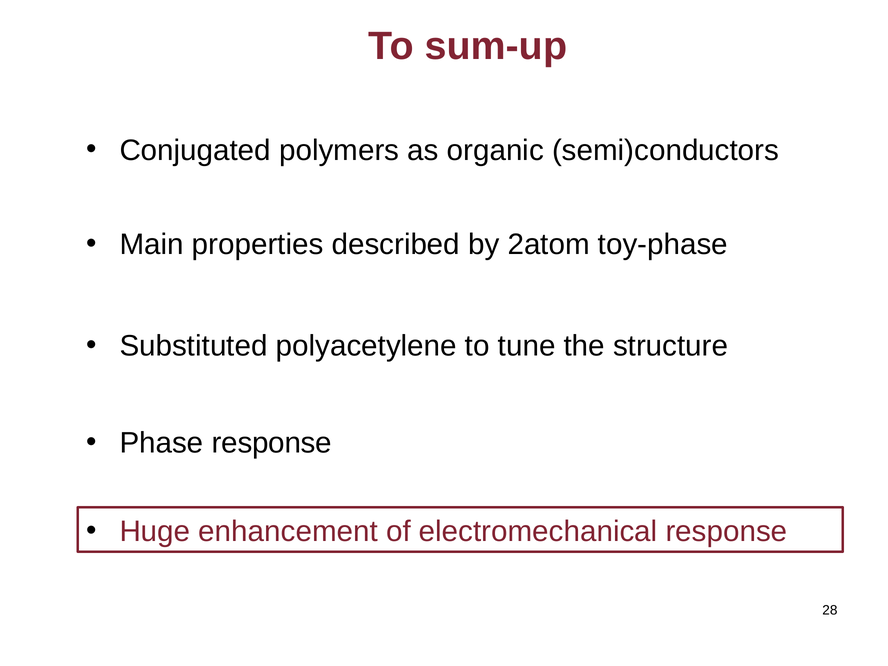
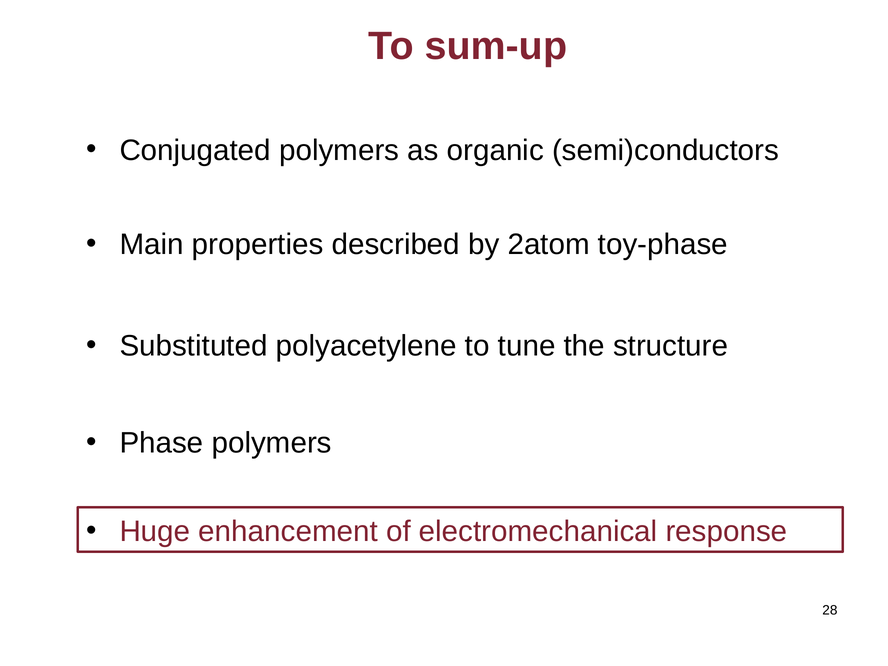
Phase response: response -> polymers
